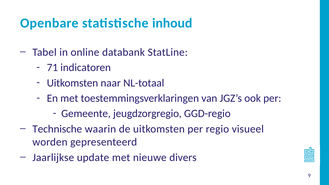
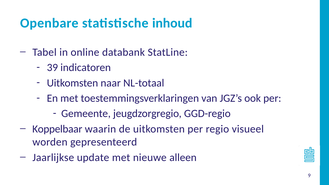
71: 71 -> 39
Technische: Technische -> Koppelbaar
divers: divers -> alleen
